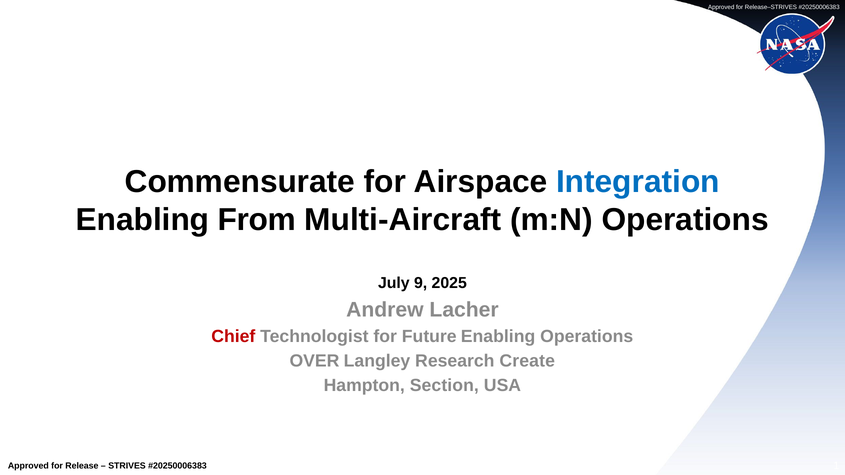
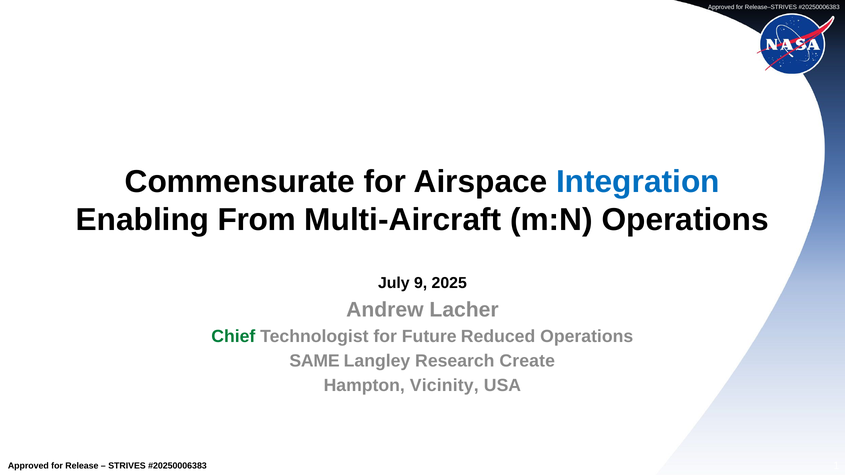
Chief colour: red -> green
Future Enabling: Enabling -> Reduced
OVER: OVER -> SAME
Section: Section -> Vicinity
